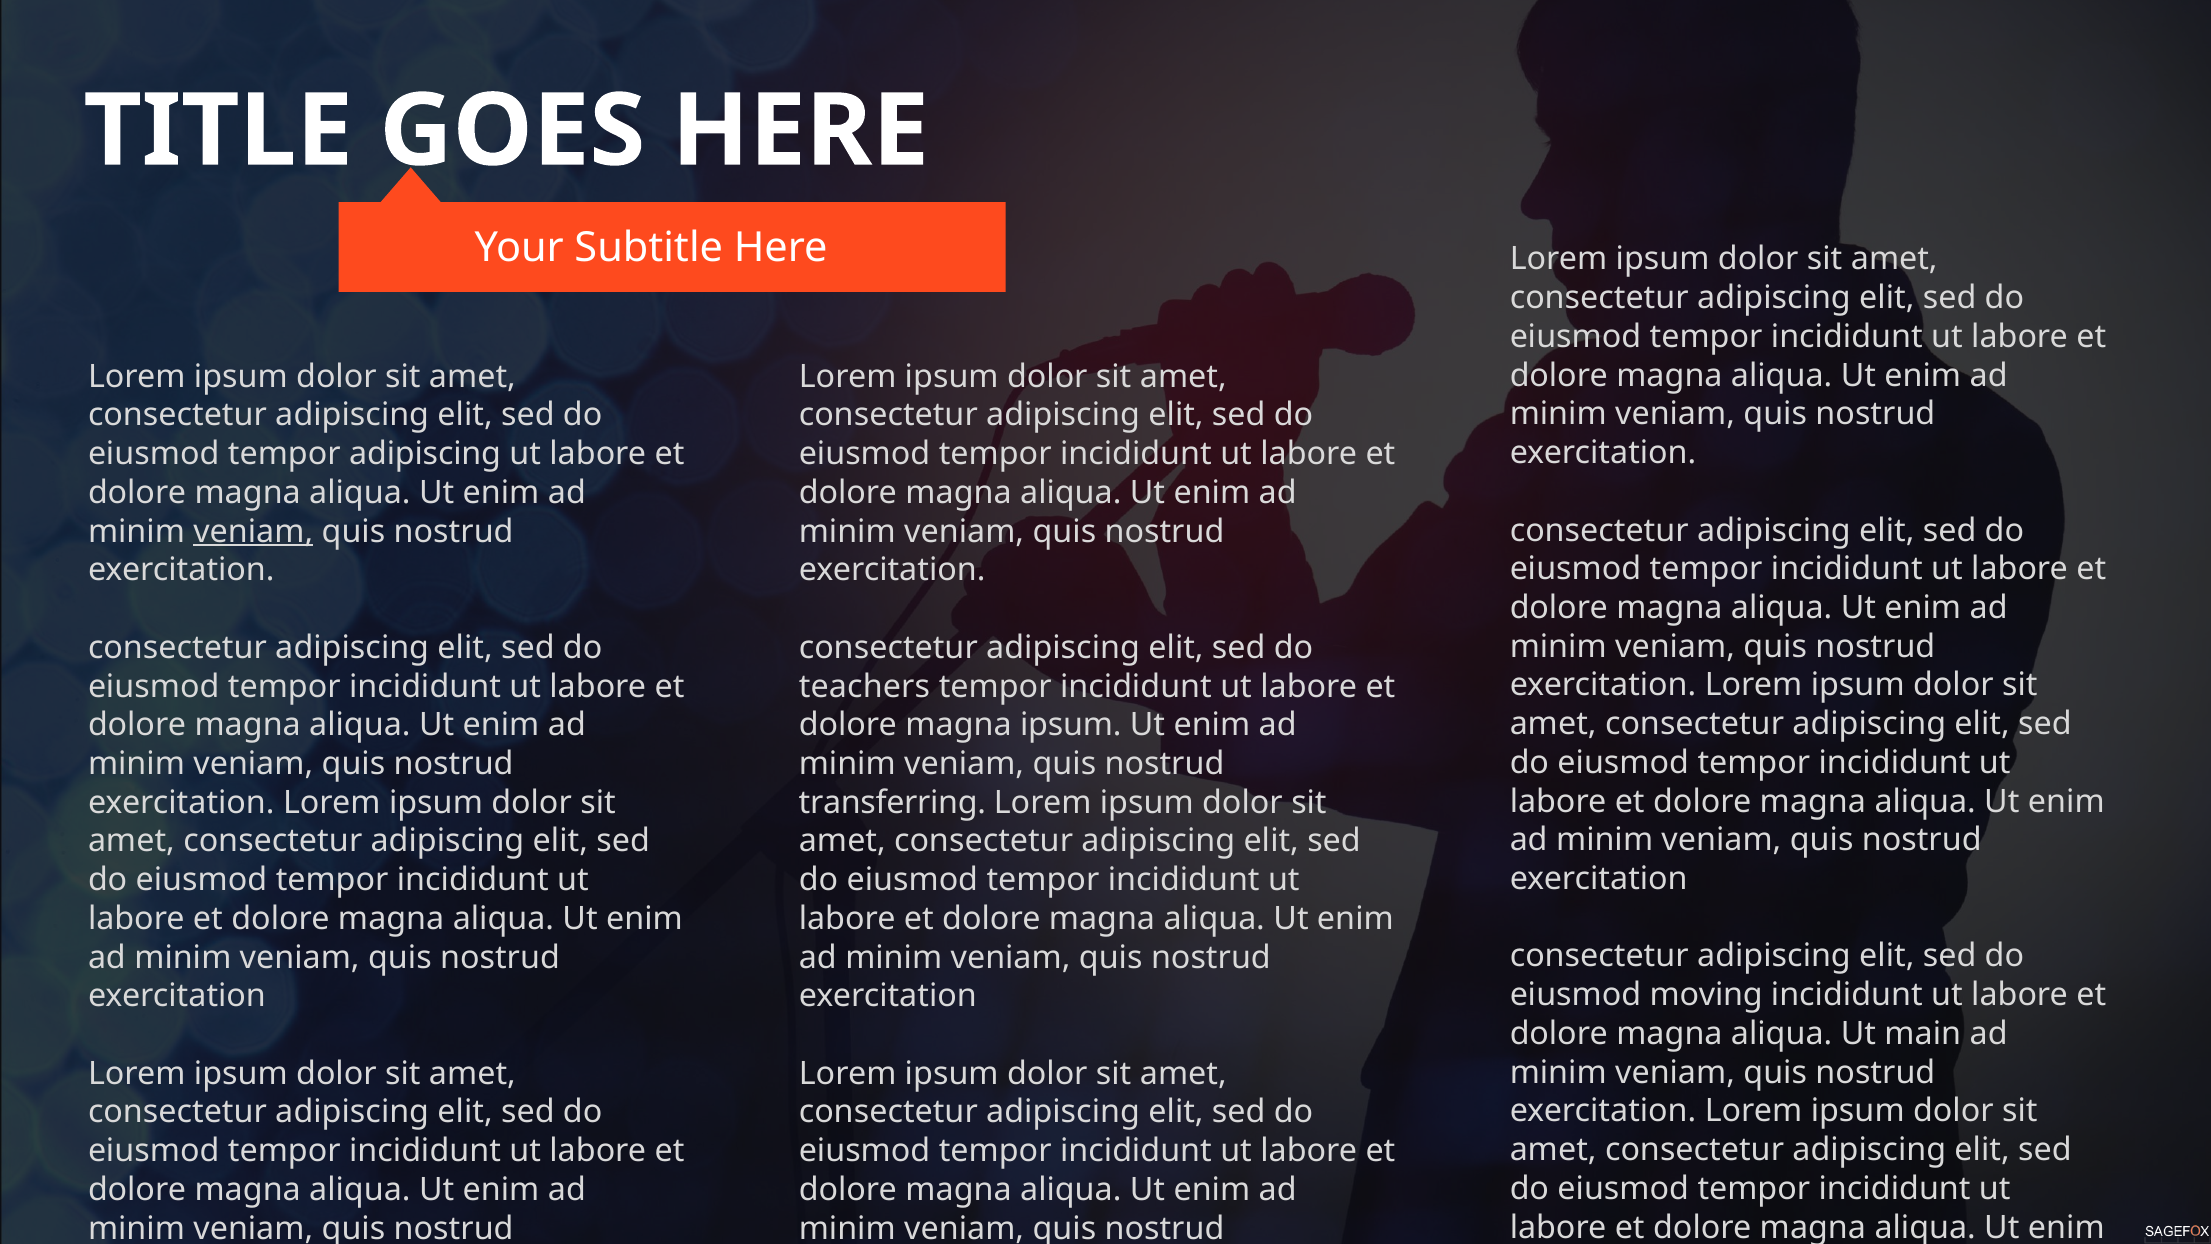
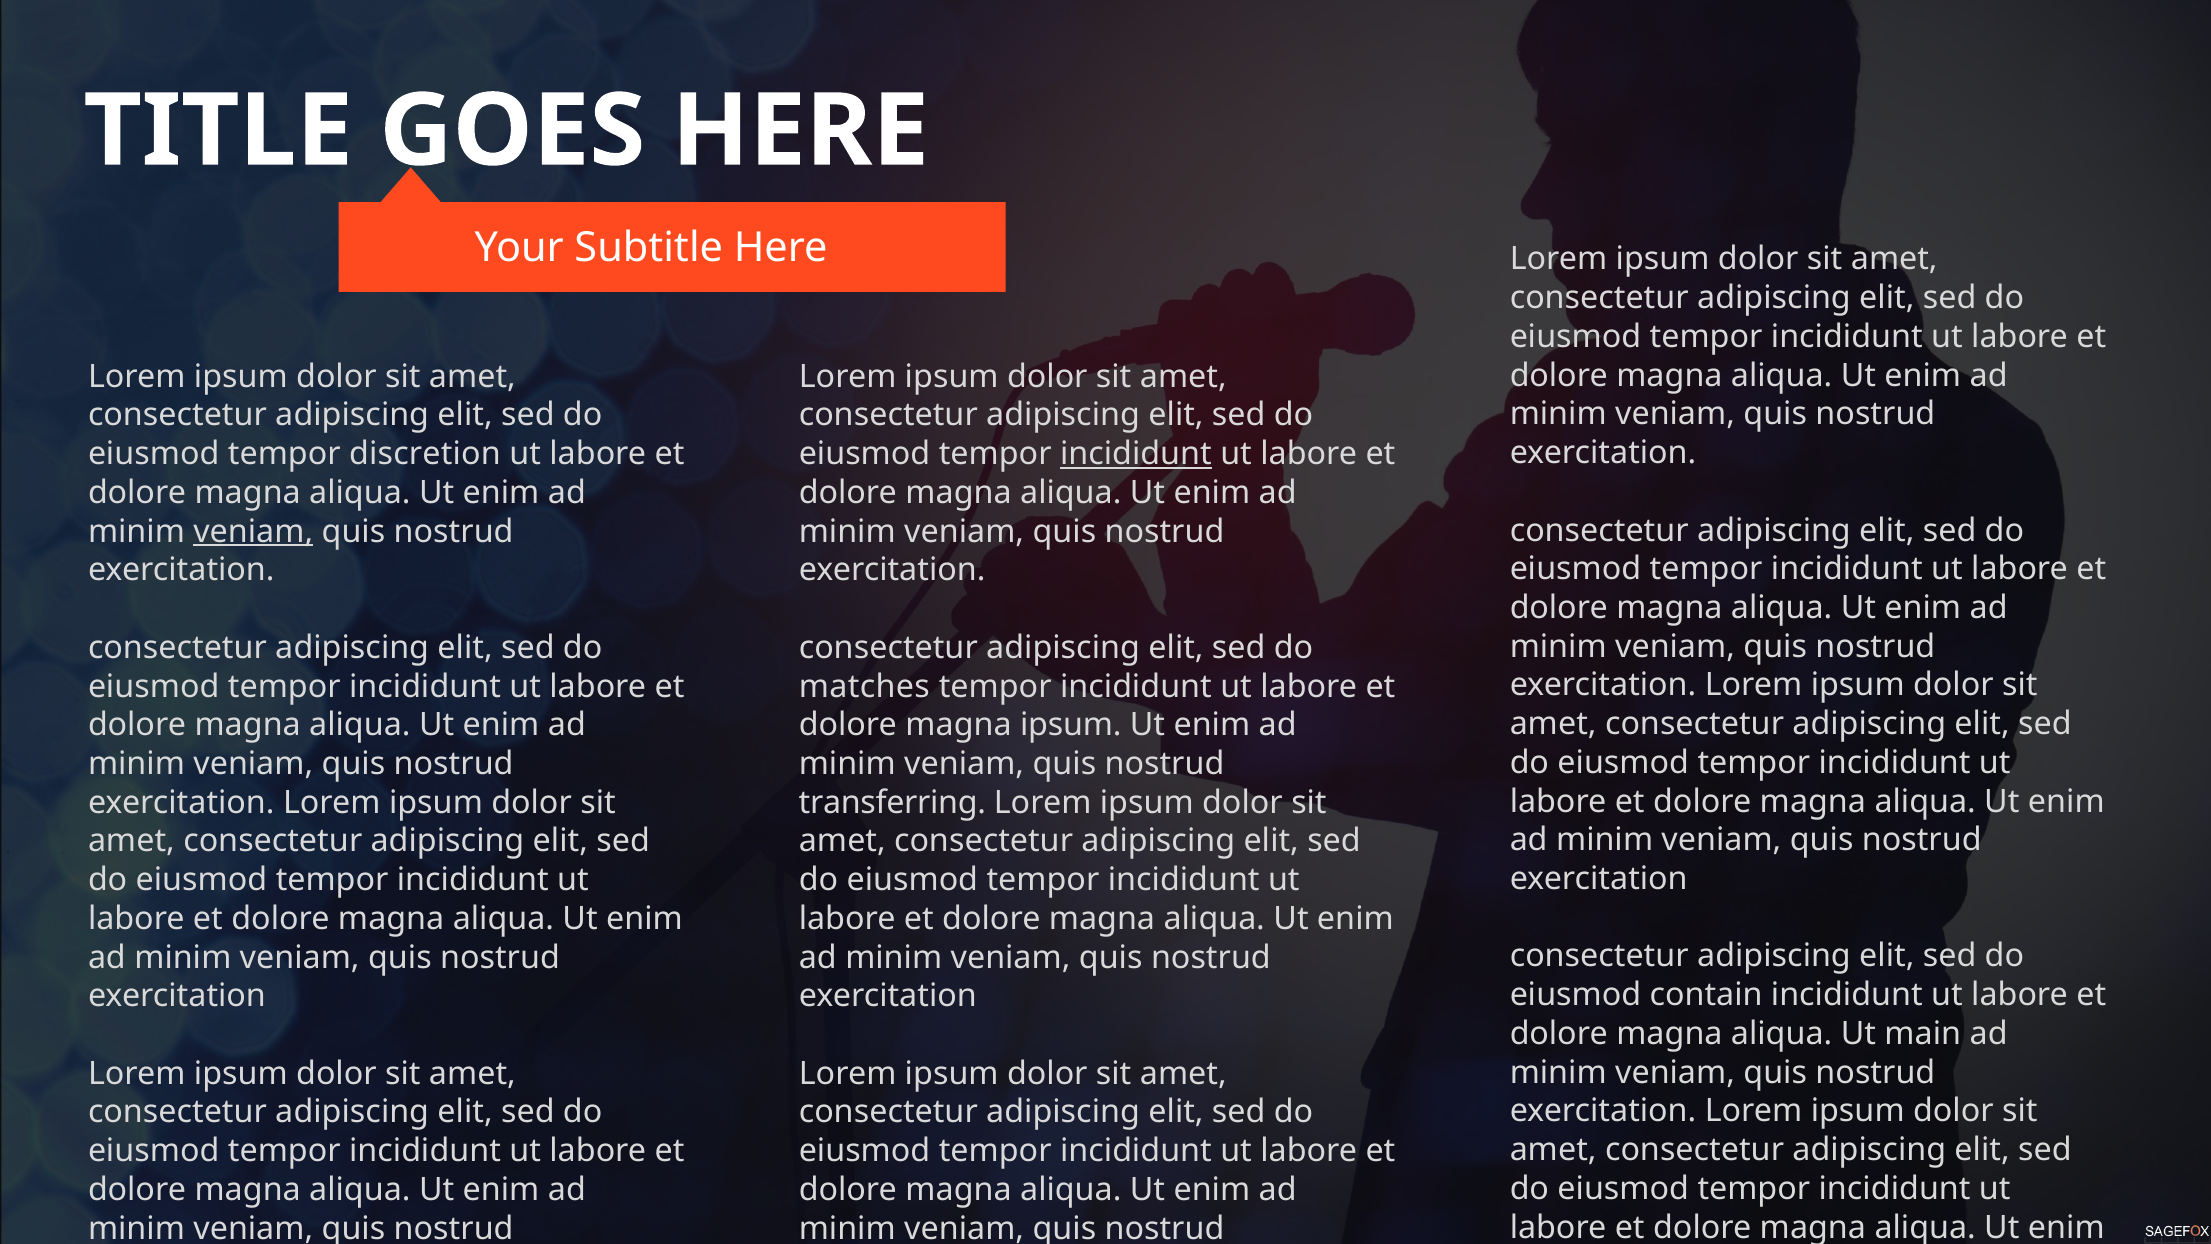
tempor adipiscing: adipiscing -> discretion
incididunt at (1136, 454) underline: none -> present
teachers: teachers -> matches
moving: moving -> contain
